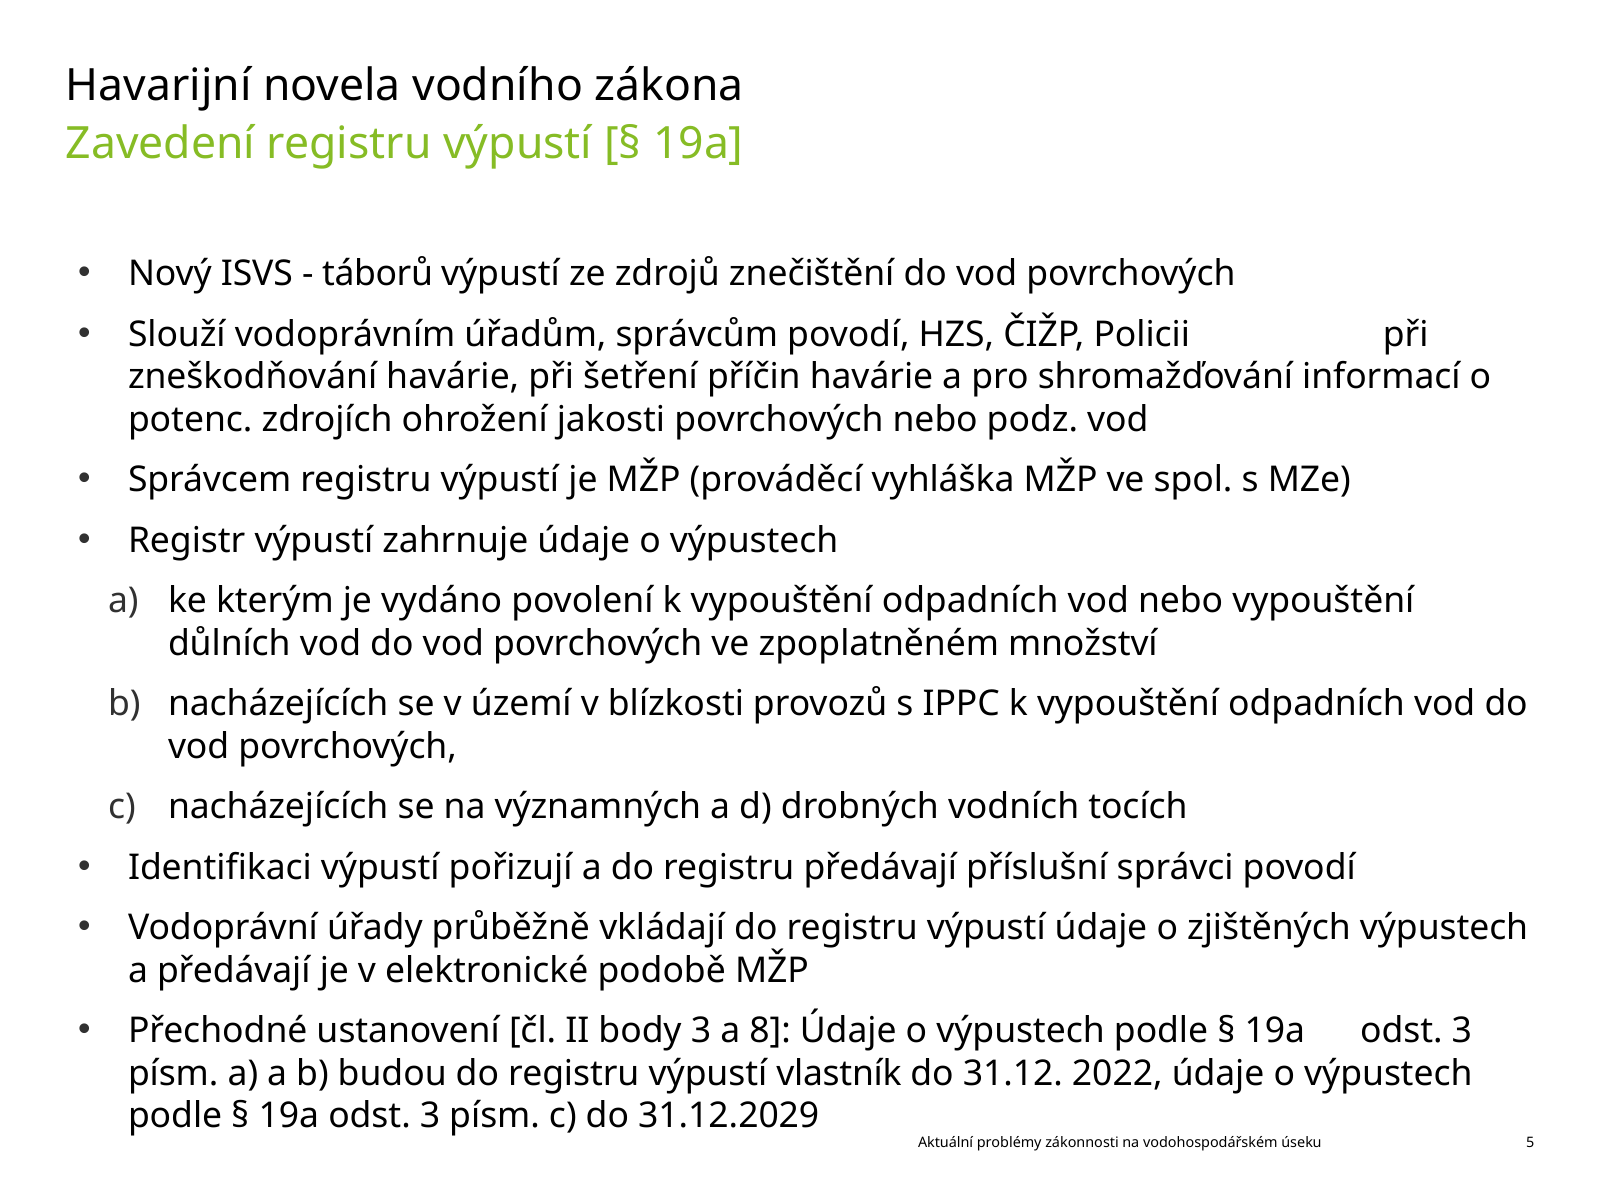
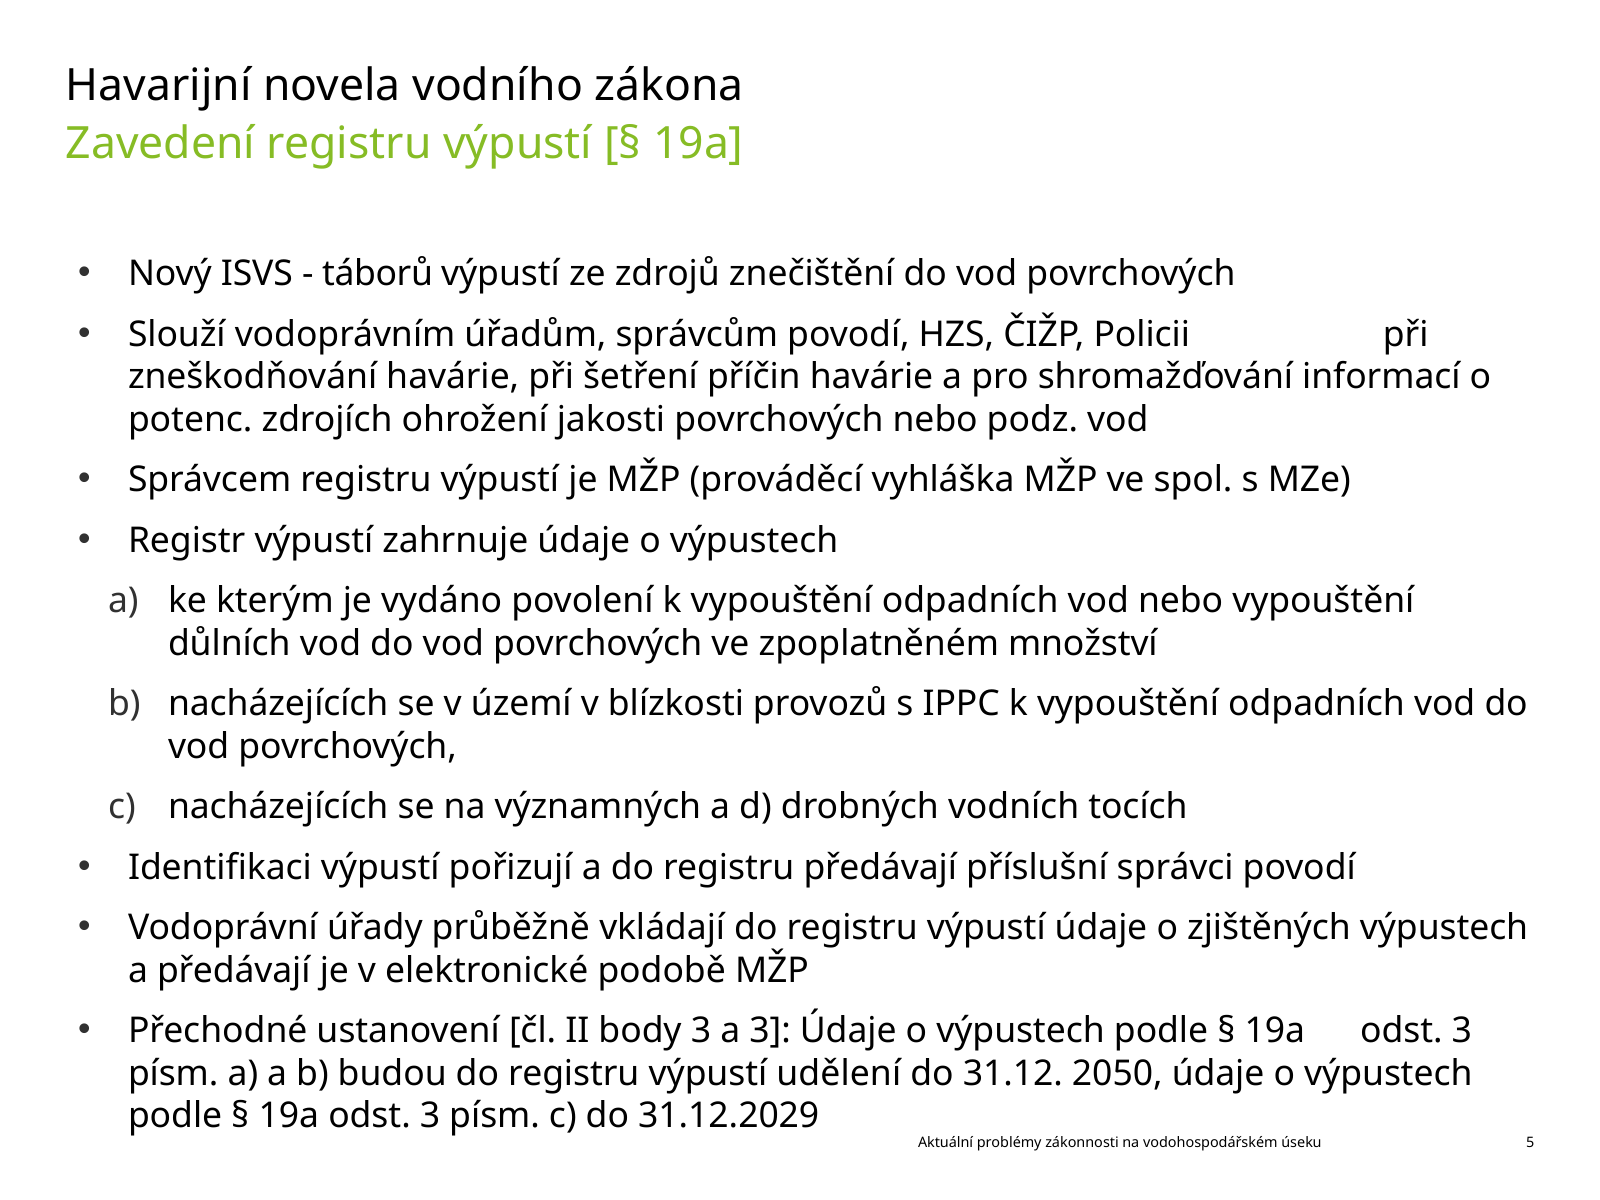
a 8: 8 -> 3
vlastník: vlastník -> udělení
2022: 2022 -> 2050
